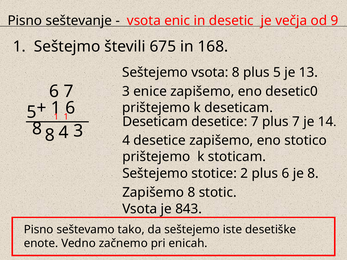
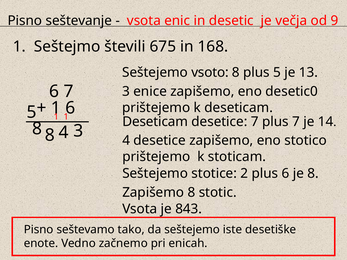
Seštejemo vsota: vsota -> vsoto
